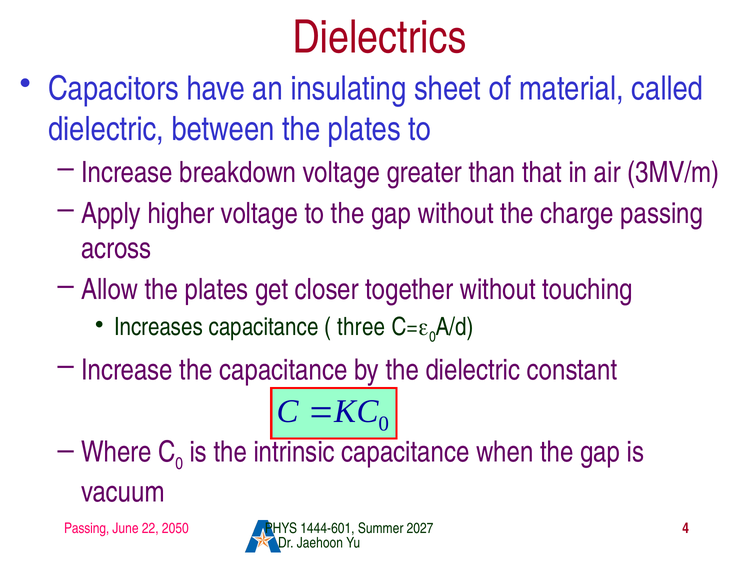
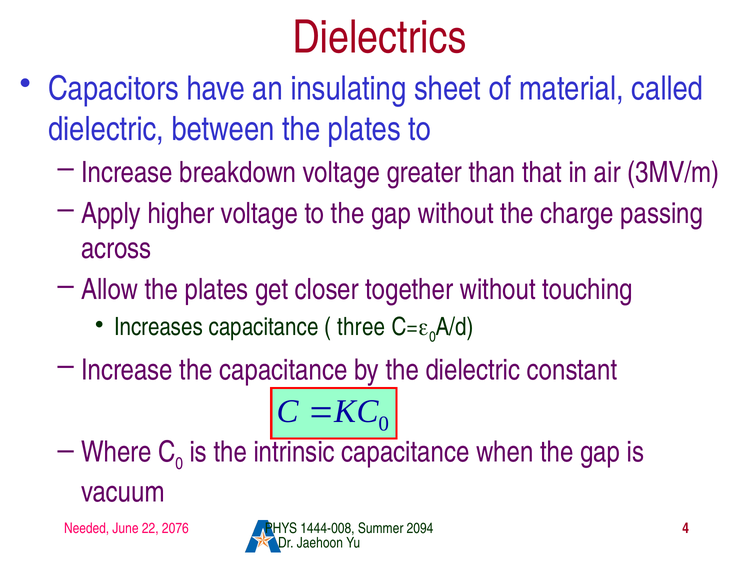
Passing at (87, 528): Passing -> Needed
2050: 2050 -> 2076
1444-601: 1444-601 -> 1444-008
2027: 2027 -> 2094
